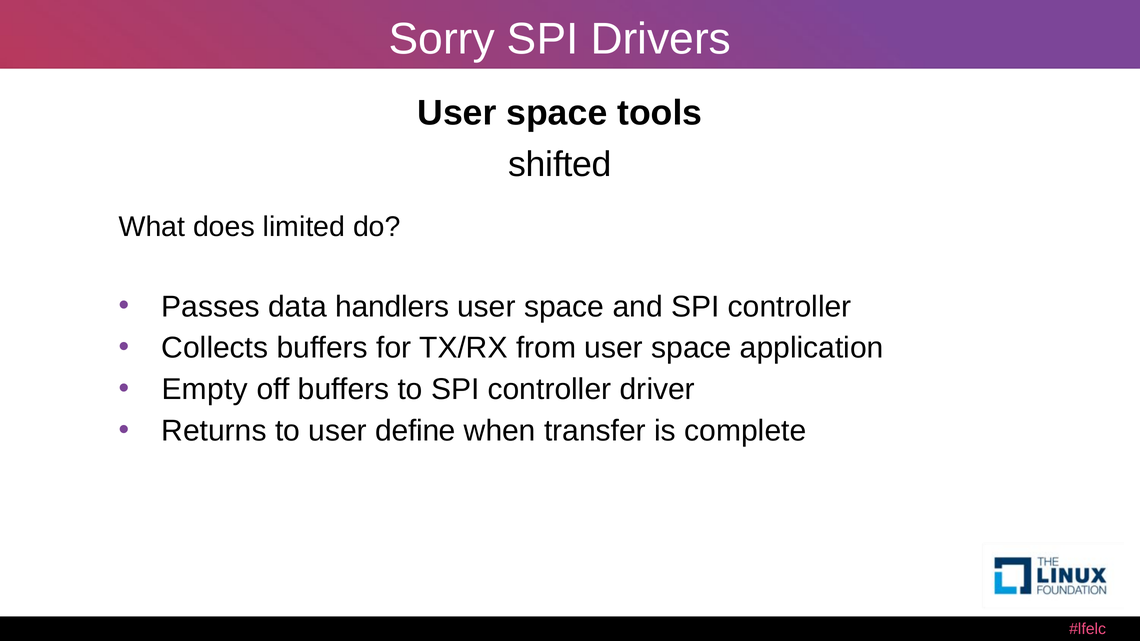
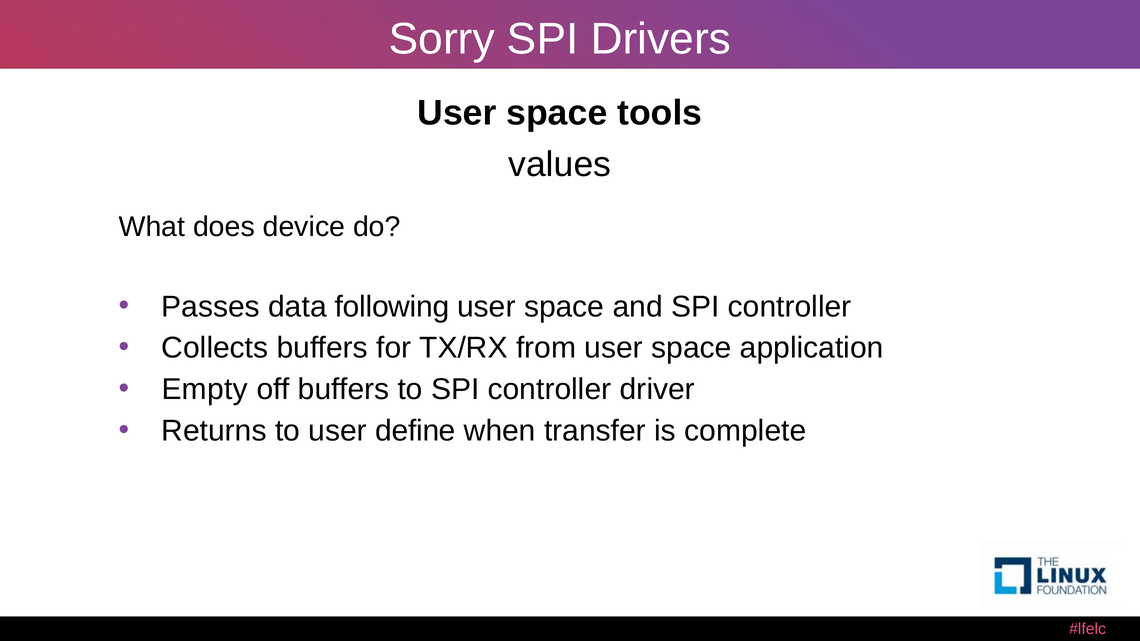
shifted: shifted -> values
limited: limited -> device
handlers: handlers -> following
